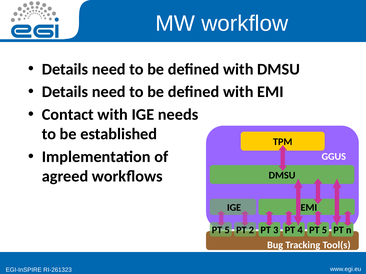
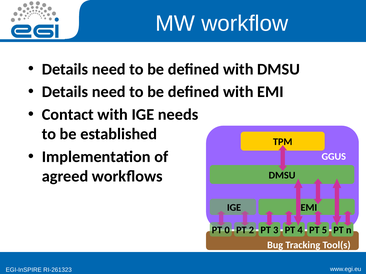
5 at (227, 230): 5 -> 0
